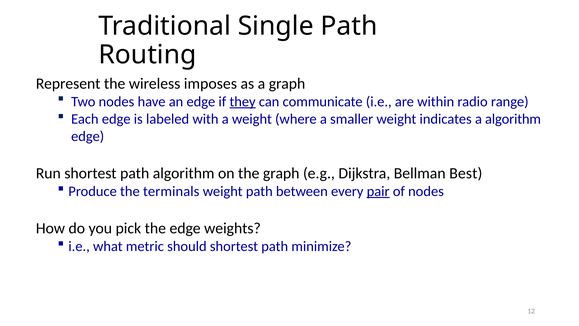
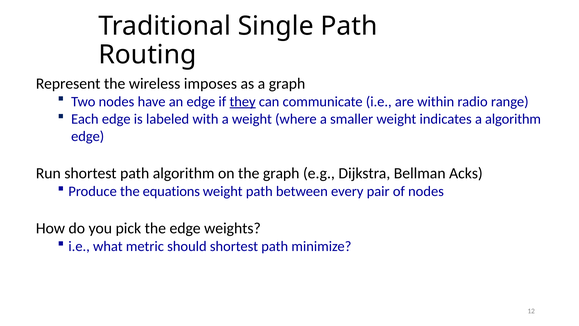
Best: Best -> Acks
terminals: terminals -> equations
pair underline: present -> none
